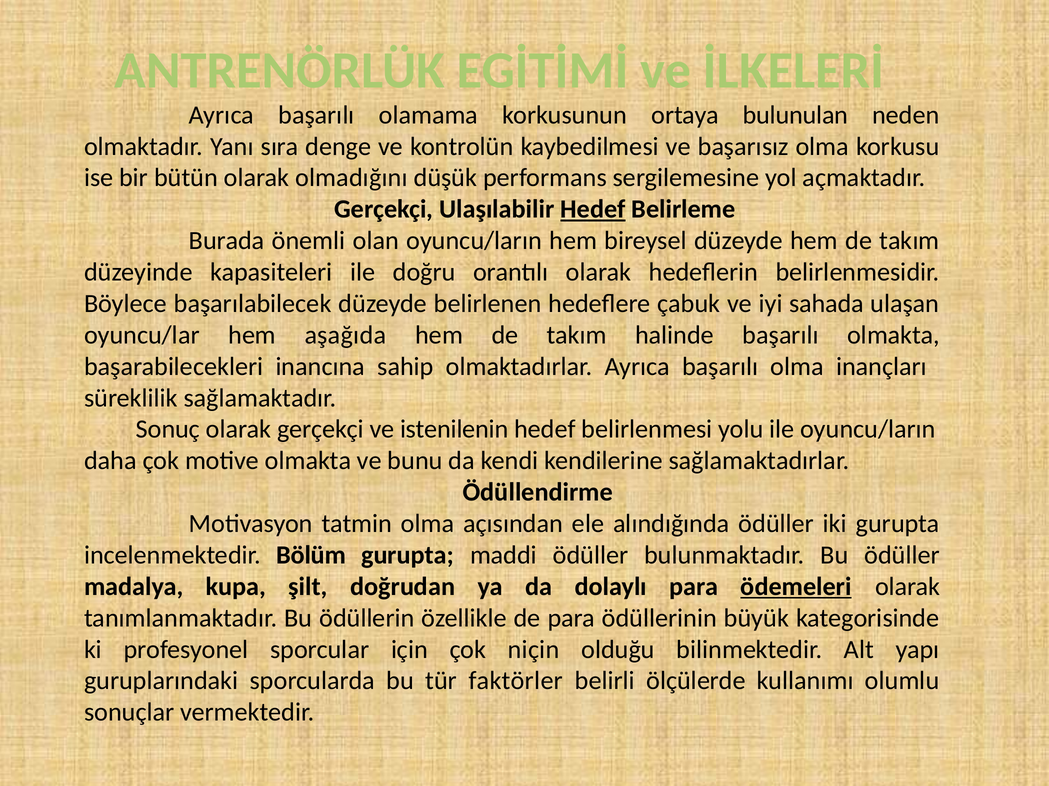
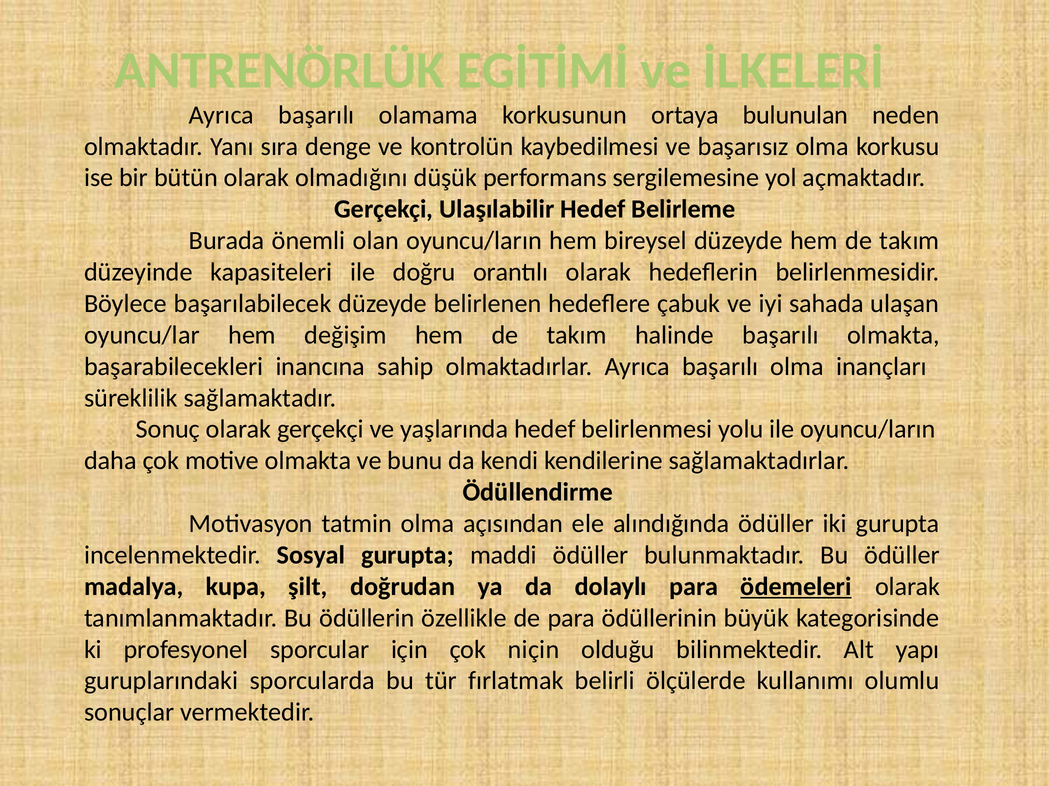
Hedef at (593, 209) underline: present -> none
aşağıda: aşağıda -> değişim
istenilenin: istenilenin -> yaşlarında
Bölüm: Bölüm -> Sosyal
faktörler: faktörler -> fırlatmak
